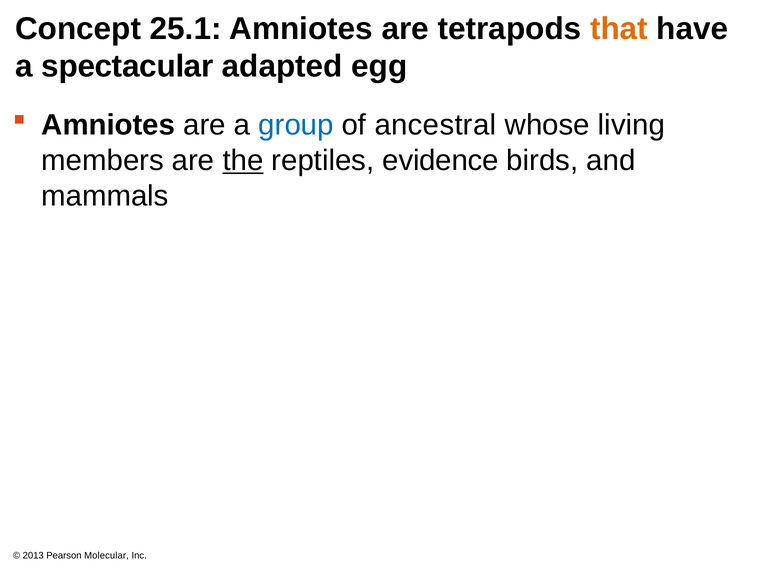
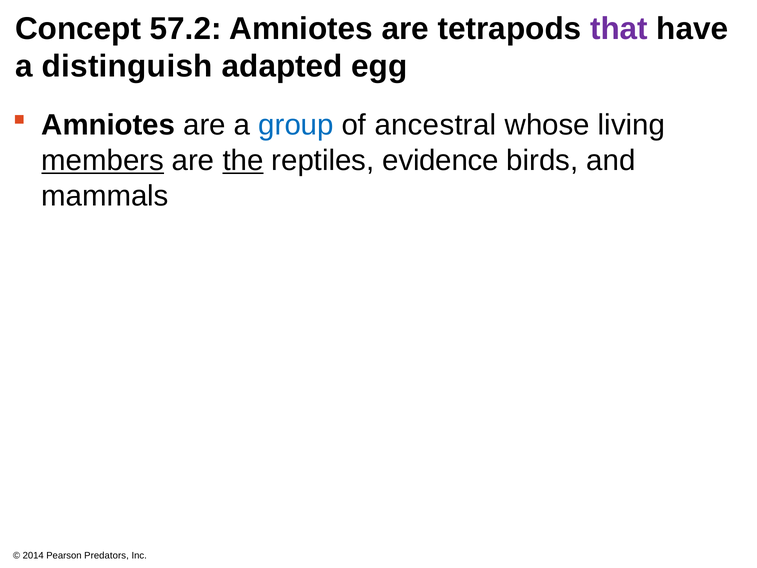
25.1: 25.1 -> 57.2
that colour: orange -> purple
spectacular: spectacular -> distinguish
members underline: none -> present
2013: 2013 -> 2014
Molecular: Molecular -> Predators
